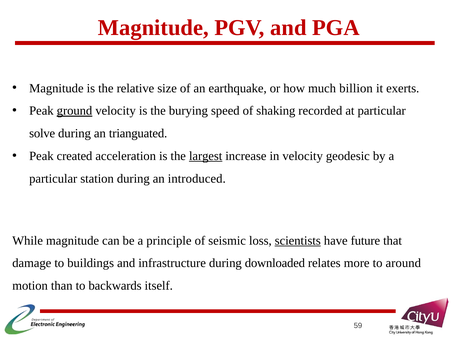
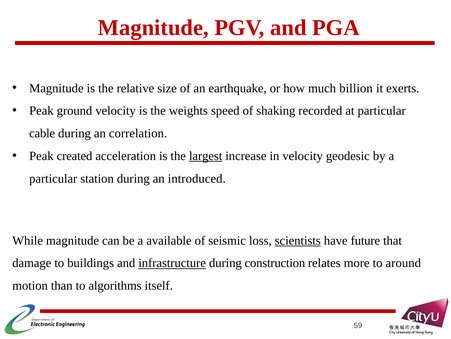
ground underline: present -> none
burying: burying -> weights
solve: solve -> cable
trianguated: trianguated -> correlation
principle: principle -> available
infrastructure underline: none -> present
downloaded: downloaded -> construction
backwards: backwards -> algorithms
